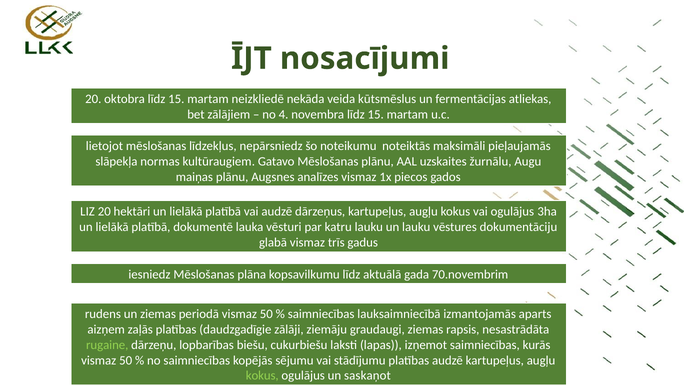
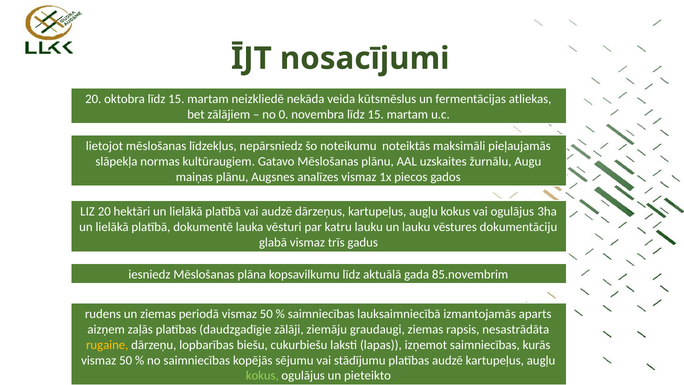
4: 4 -> 0
70.novembrim: 70.novembrim -> 85.novembrim
rugaine colour: light green -> yellow
saskaņot: saskaņot -> pieteikto
